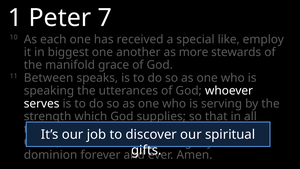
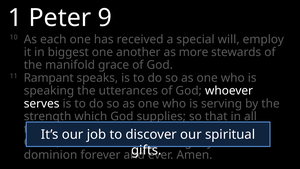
7: 7 -> 9
like: like -> will
Between: Between -> Rampant
